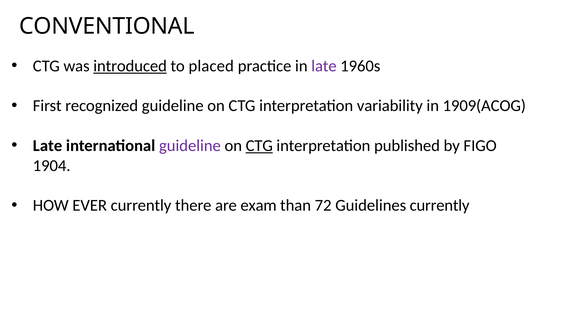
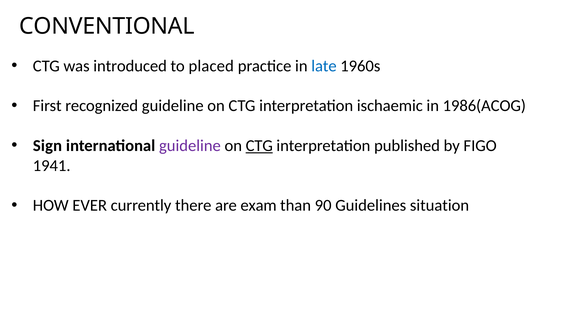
introduced underline: present -> none
late at (324, 66) colour: purple -> blue
variability: variability -> ischaemic
1909(ACOG: 1909(ACOG -> 1986(ACOG
Late at (48, 146): Late -> Sign
1904: 1904 -> 1941
72: 72 -> 90
Guidelines currently: currently -> situation
